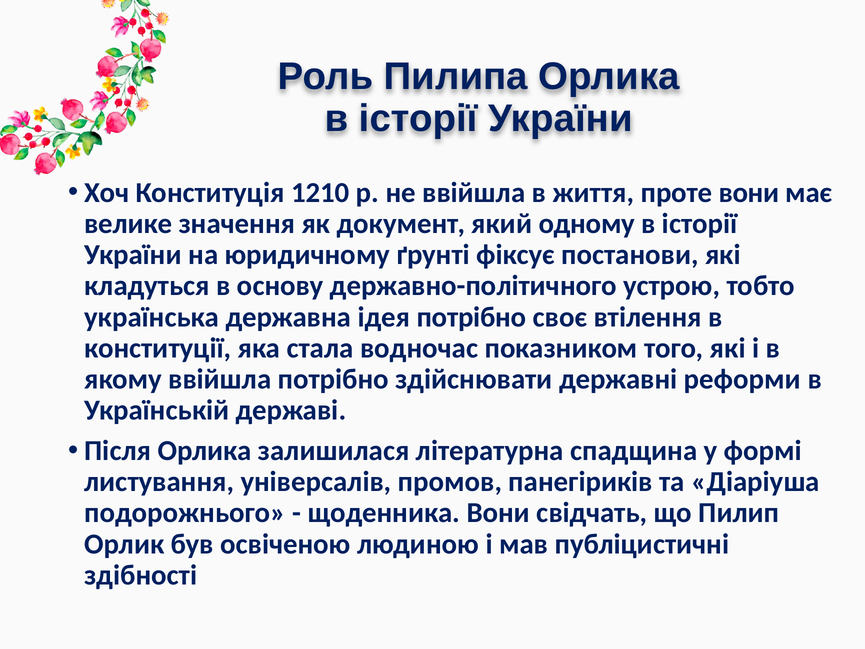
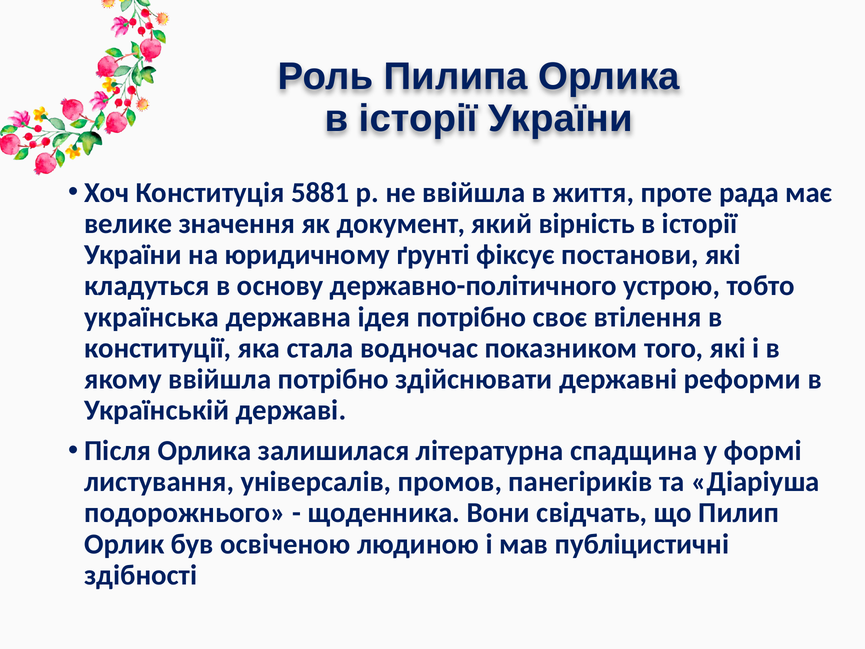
1210: 1210 -> 5881
проте вони: вони -> рада
одному: одному -> вірність
